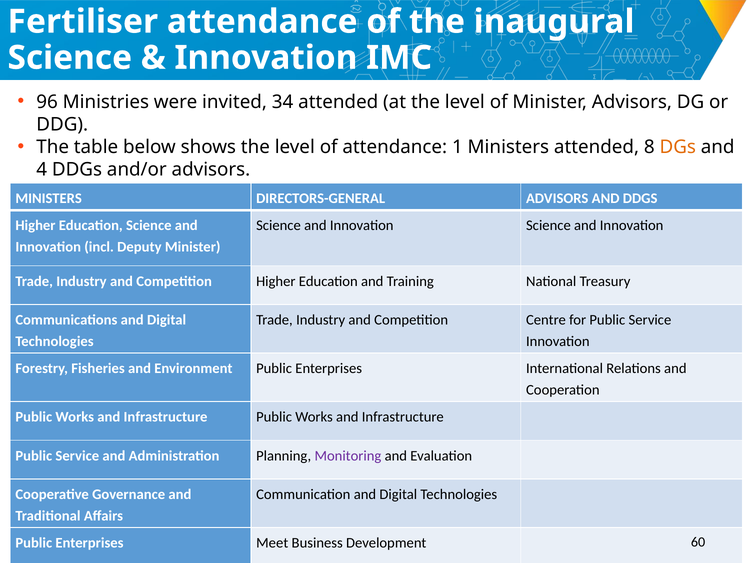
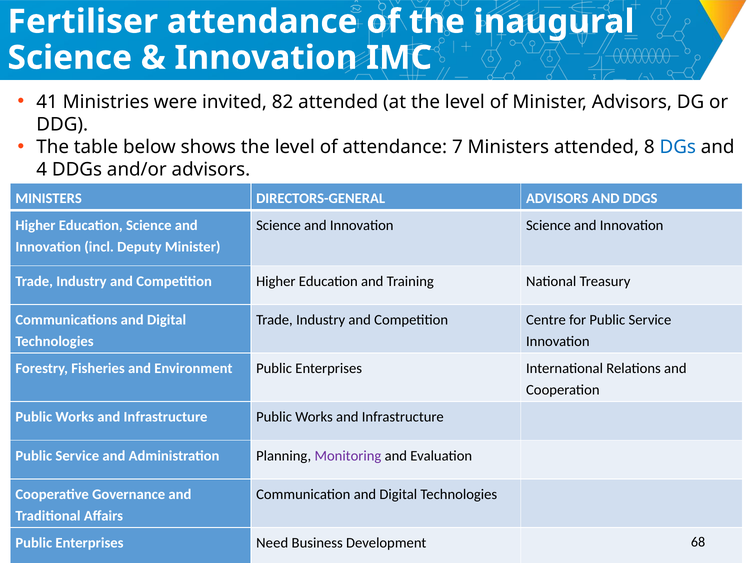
96: 96 -> 41
34: 34 -> 82
1: 1 -> 7
DGs colour: orange -> blue
Meet: Meet -> Need
60: 60 -> 68
